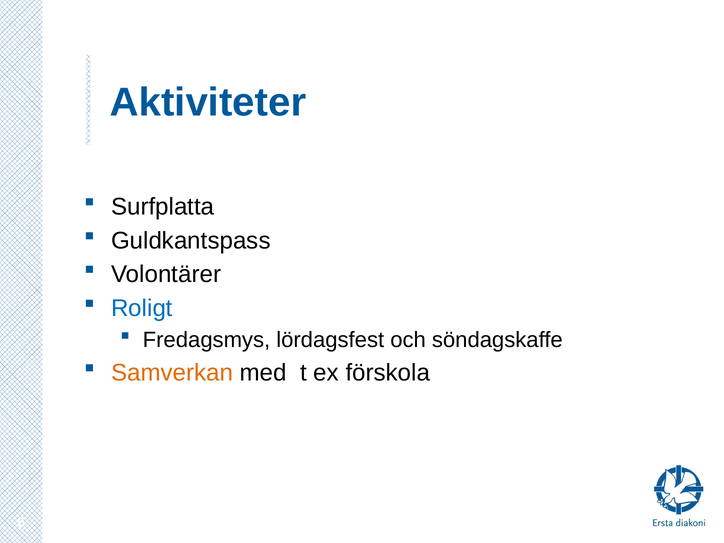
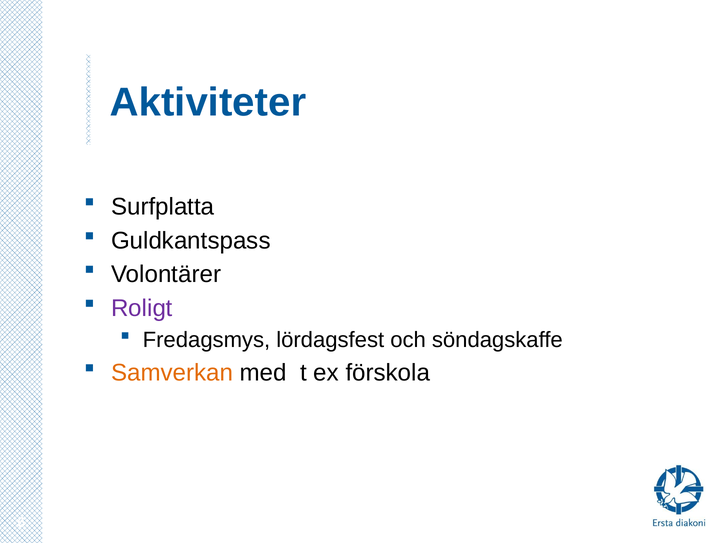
Roligt colour: blue -> purple
